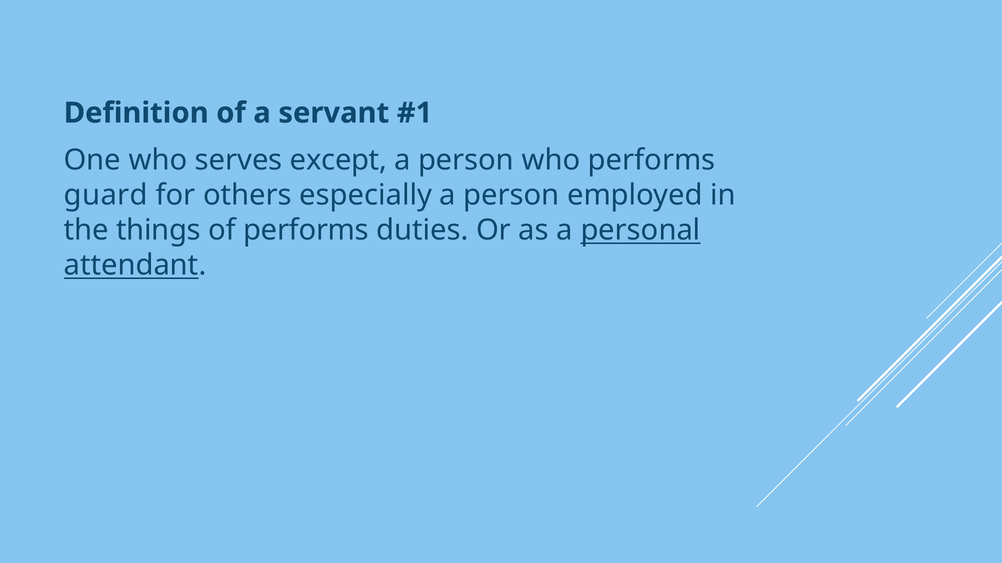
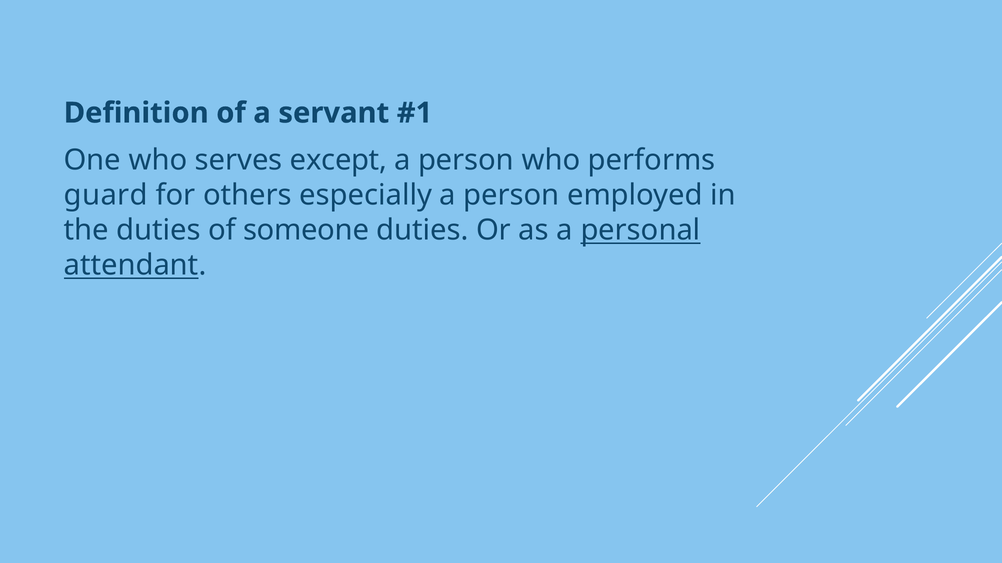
the things: things -> duties
of performs: performs -> someone
